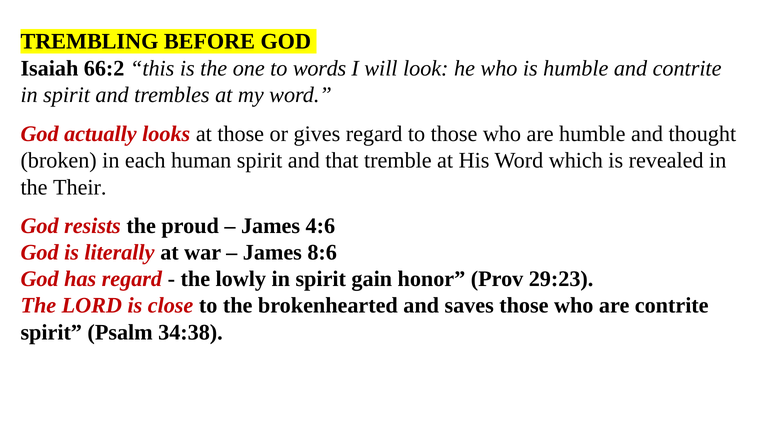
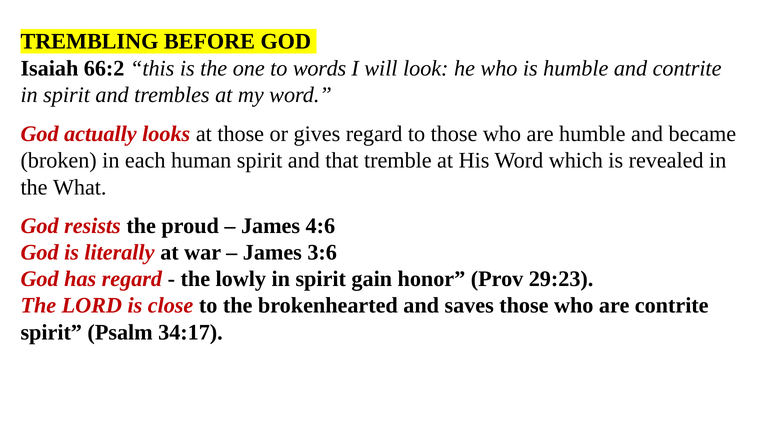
thought: thought -> became
Their: Their -> What
8:6: 8:6 -> 3:6
34:38: 34:38 -> 34:17
